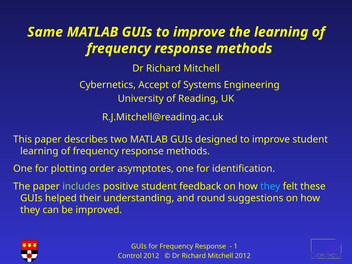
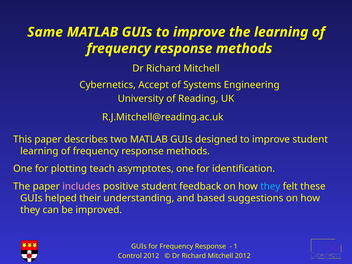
order: order -> teach
includes colour: light green -> pink
round: round -> based
